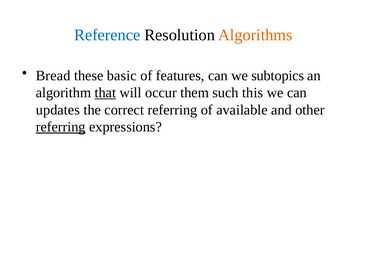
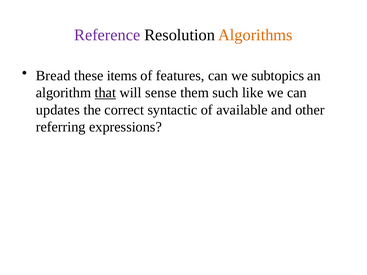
Reference colour: blue -> purple
basic: basic -> items
occur: occur -> sense
this: this -> like
correct referring: referring -> syntactic
referring at (61, 127) underline: present -> none
